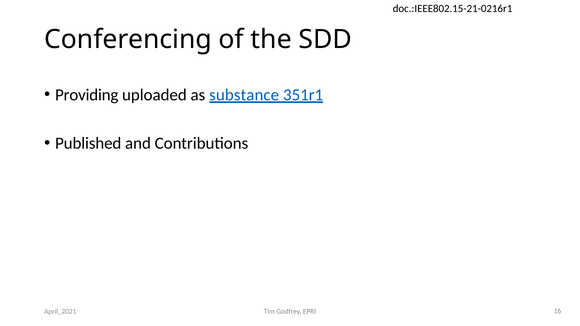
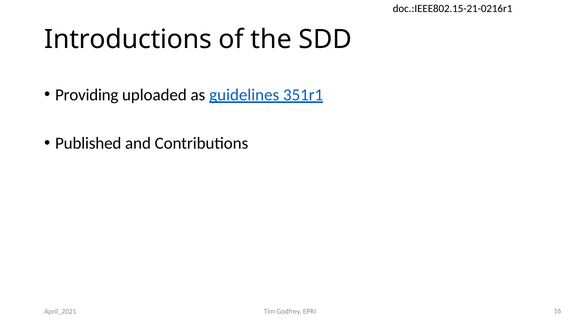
Conferencing: Conferencing -> Introductions
substance: substance -> guidelines
